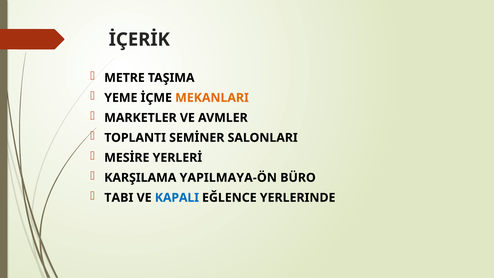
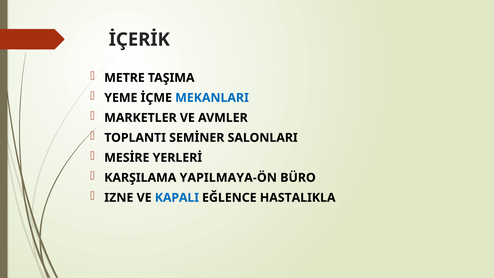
MEKANLARI colour: orange -> blue
TABI: TABI -> IZNE
YERLERINDE: YERLERINDE -> HASTALIKLA
